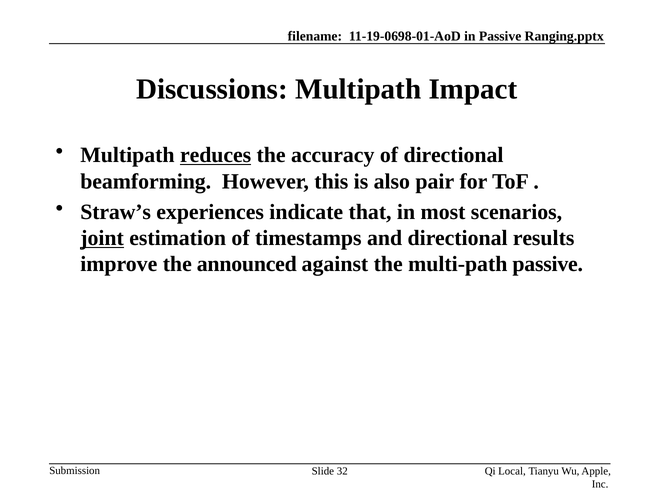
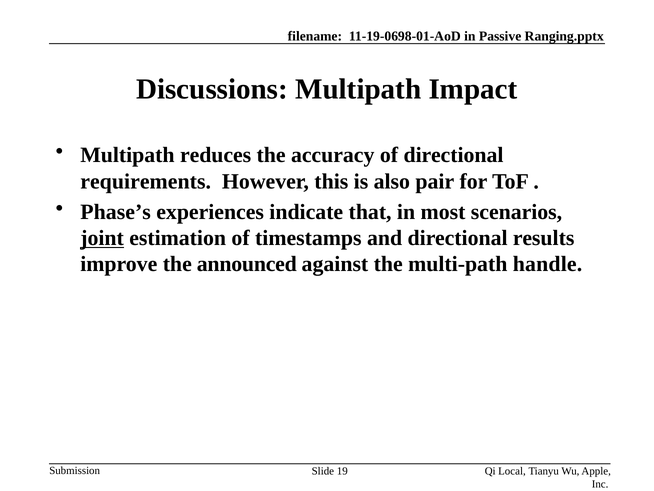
reduces underline: present -> none
beamforming: beamforming -> requirements
Straw’s: Straw’s -> Phase’s
multi-path passive: passive -> handle
32: 32 -> 19
